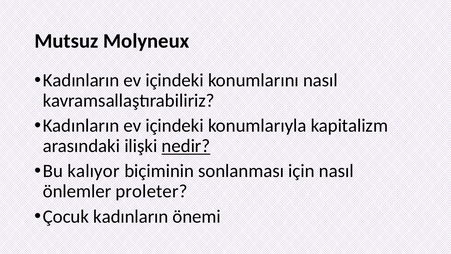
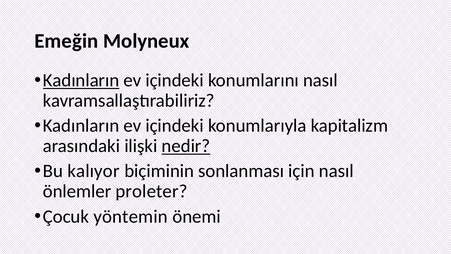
Mutsuz: Mutsuz -> Emeğin
Kadınların at (81, 80) underline: none -> present
Çocuk kadınların: kadınların -> yöntemin
